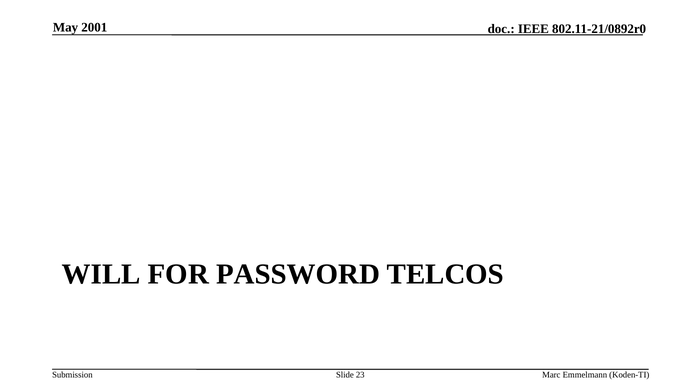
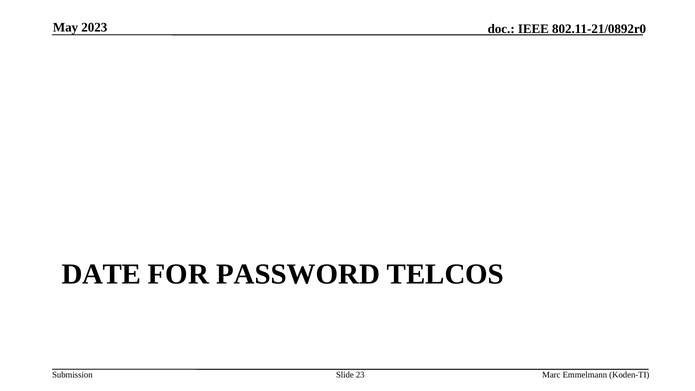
2001: 2001 -> 2023
WILL: WILL -> DATE
